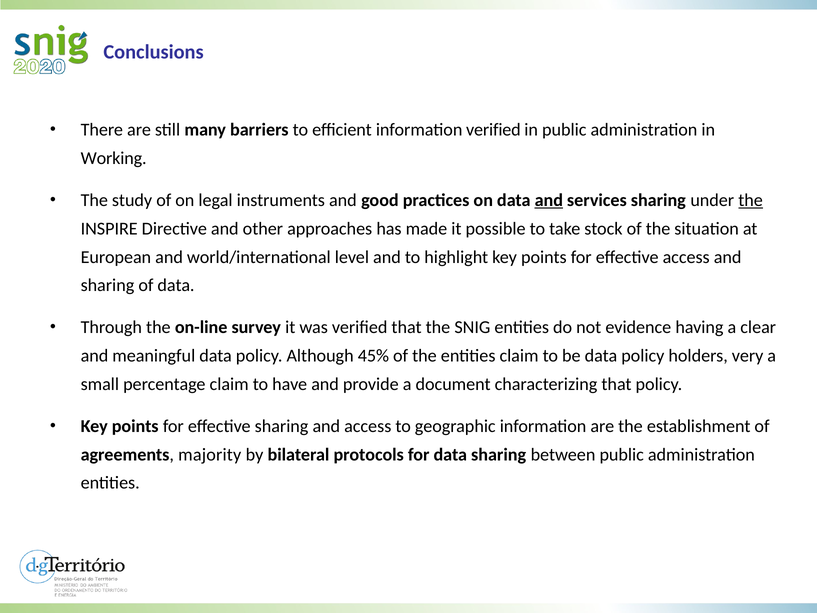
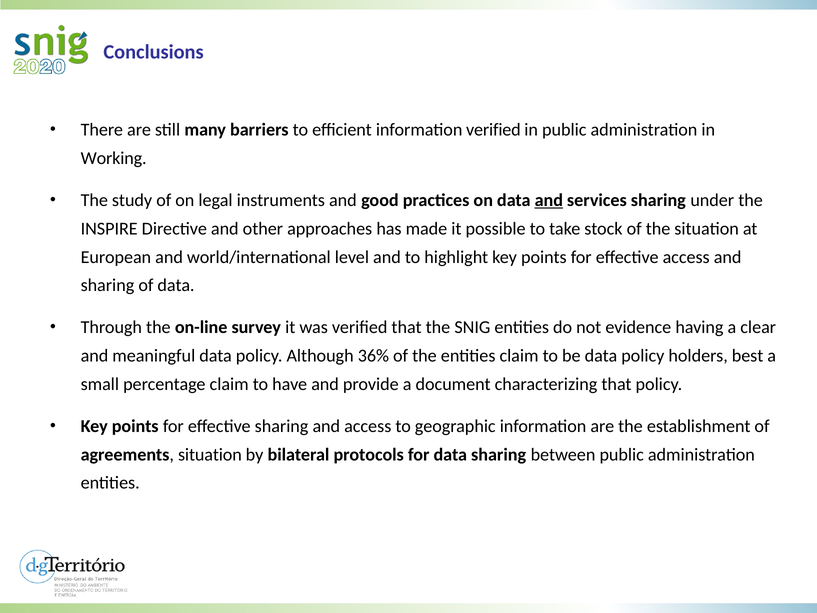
the at (751, 200) underline: present -> none
45%: 45% -> 36%
very: very -> best
agreements majority: majority -> situation
